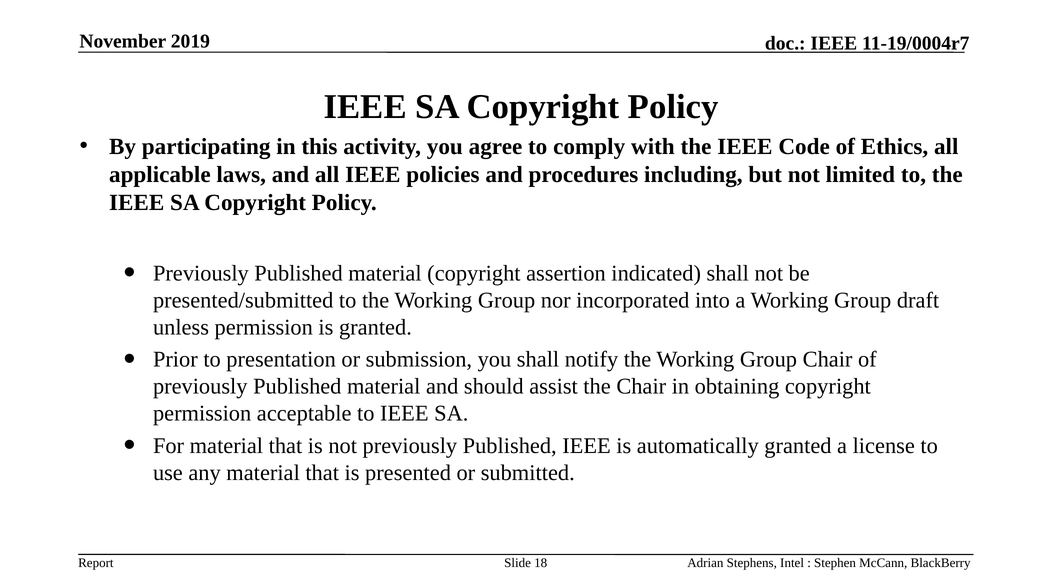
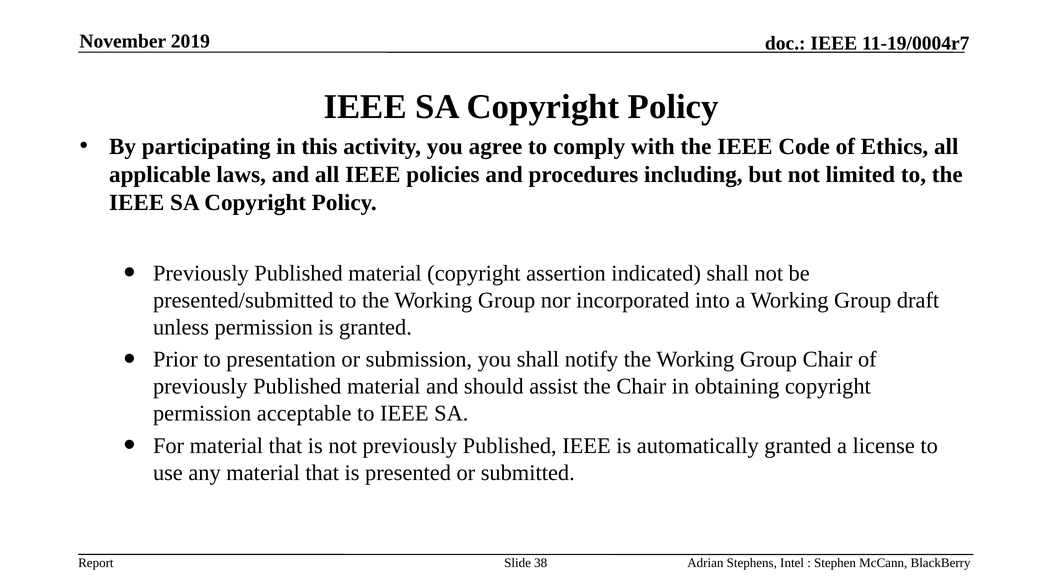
18: 18 -> 38
